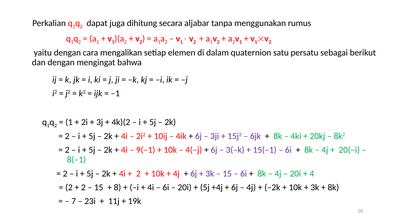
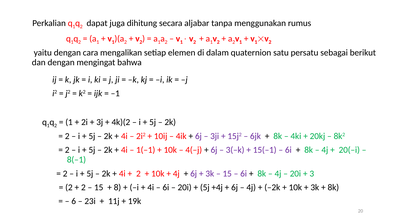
9(–1: 9(–1 -> 1(–1
4: 4 -> 3
7: 7 -> 6
